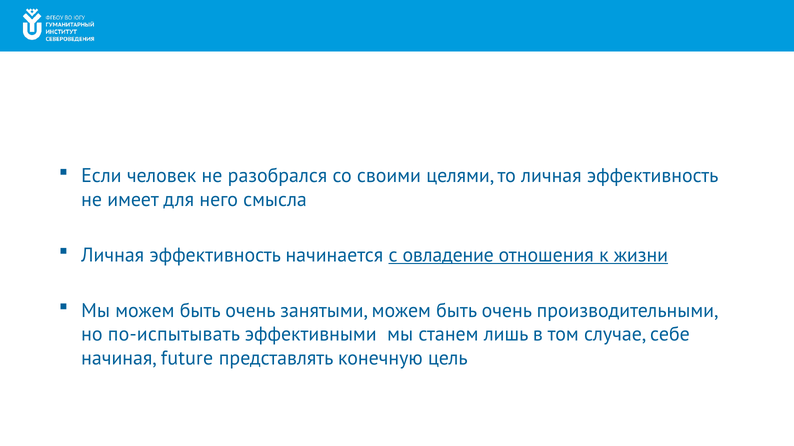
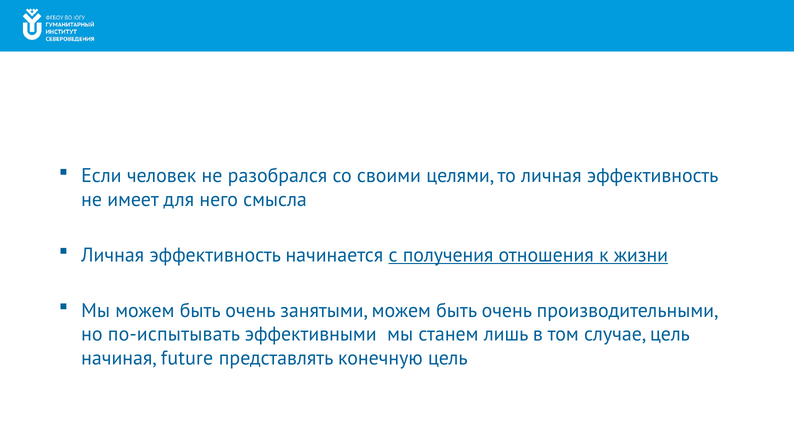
овладение: овладение -> получения
случае себе: себе -> цель
